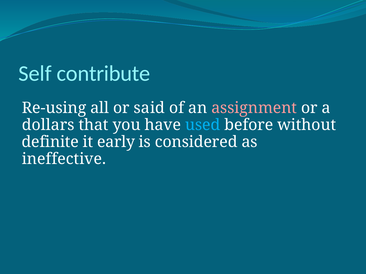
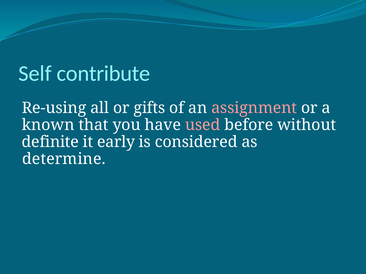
said: said -> gifts
dollars: dollars -> known
used colour: light blue -> pink
ineffective: ineffective -> determine
